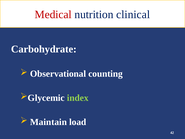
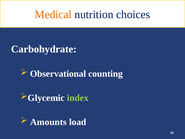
Medical colour: red -> orange
clinical: clinical -> choices
Maintain: Maintain -> Amounts
